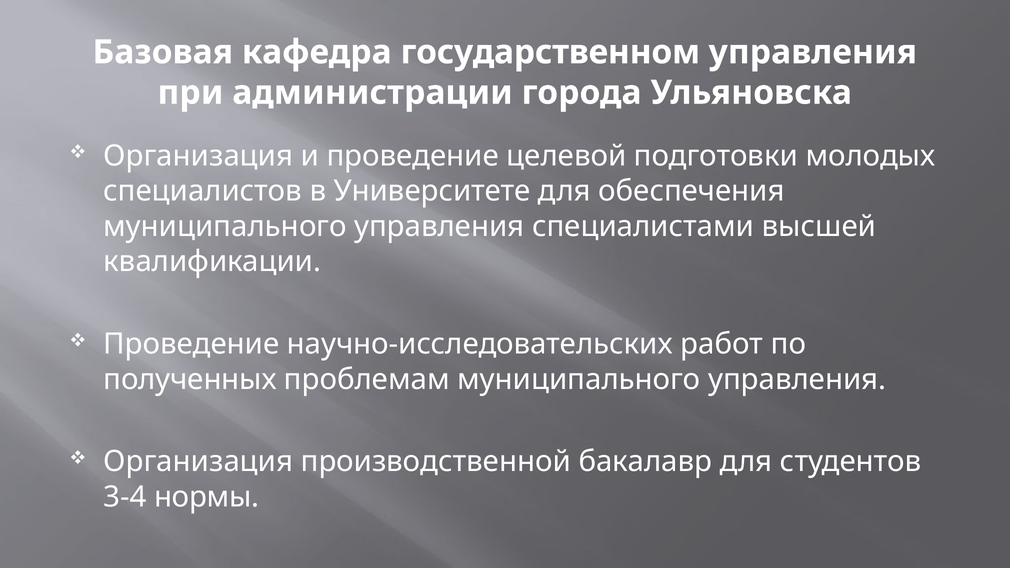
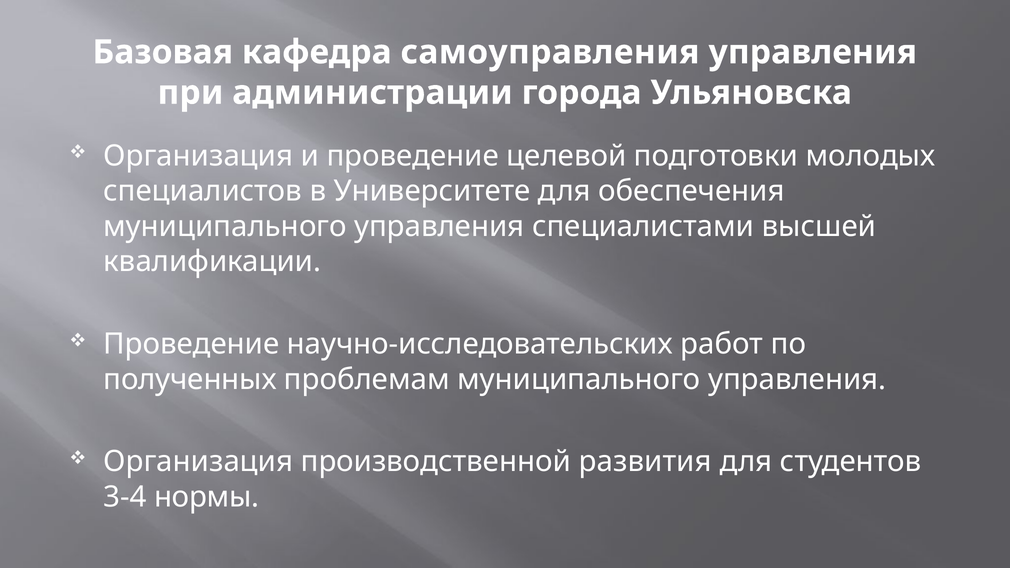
государственном: государственном -> самоуправления
бакалавр: бакалавр -> развития
